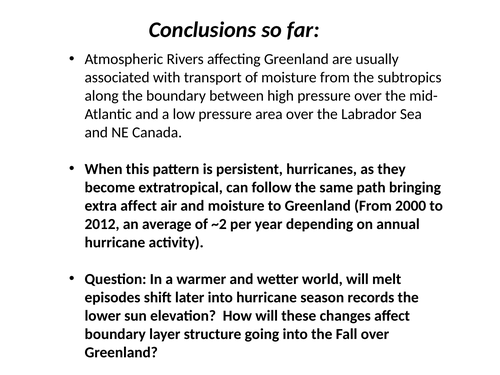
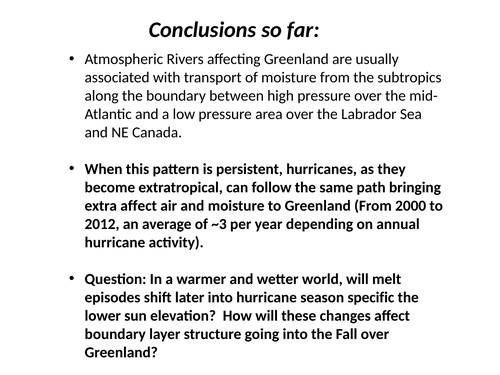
~2: ~2 -> ~3
records: records -> specific
